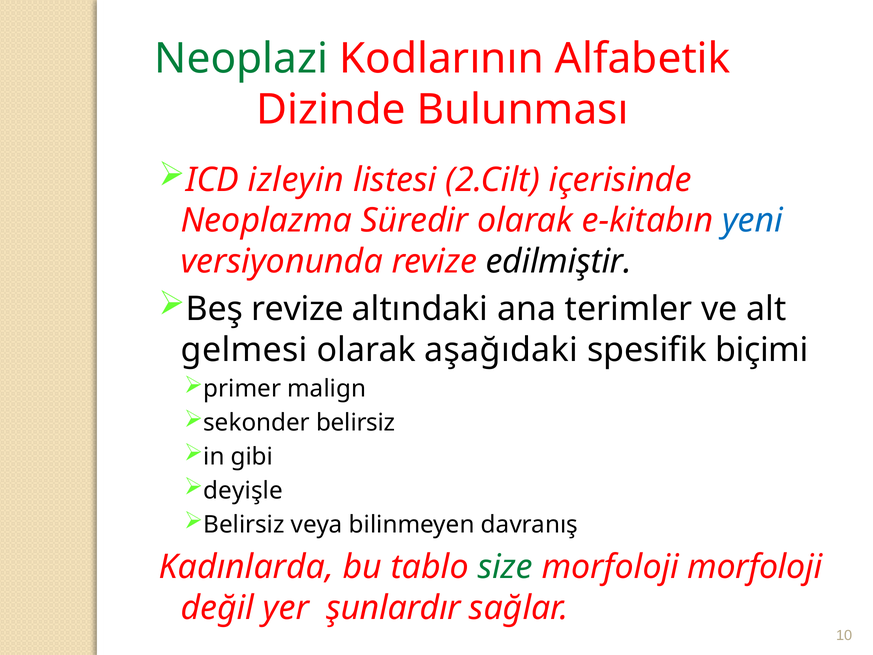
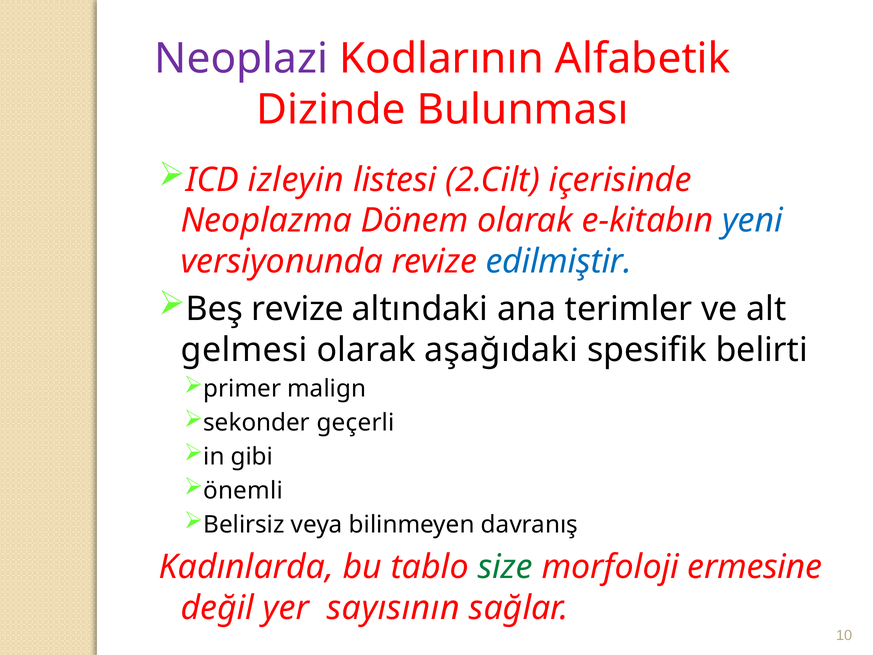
Neoplazi colour: green -> purple
Süredir: Süredir -> Dönem
edilmiştir colour: black -> blue
biçimi: biçimi -> belirti
sekonder belirsiz: belirsiz -> geçerli
deyişle: deyişle -> önemli
morfoloji morfoloji: morfoloji -> ermesine
şunlardır: şunlardır -> sayısının
